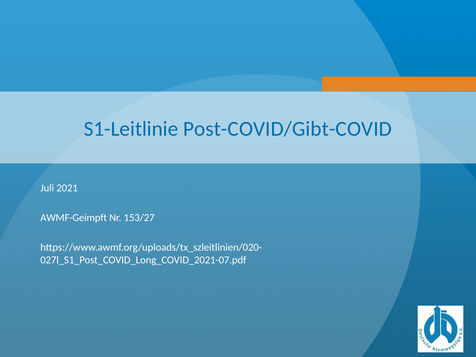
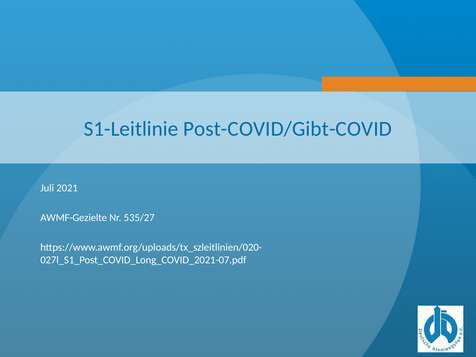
AWMF-Geimpft: AWMF-Geimpft -> AWMF-Gezielte
153/27: 153/27 -> 535/27
